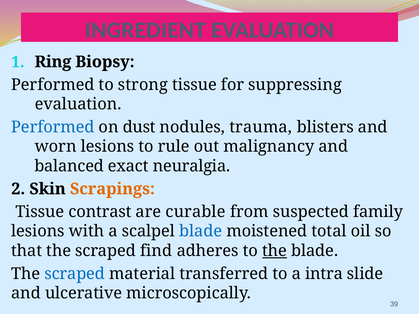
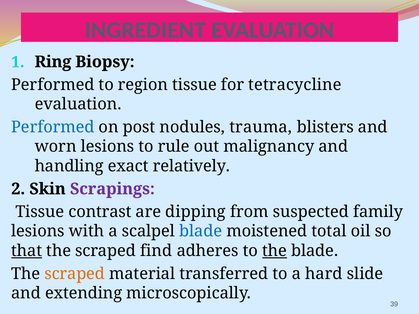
strong: strong -> region
suppressing: suppressing -> tetracycline
dust: dust -> post
balanced: balanced -> handling
neuralgia: neuralgia -> relatively
Scrapings colour: orange -> purple
curable: curable -> dipping
that underline: none -> present
scraped at (75, 274) colour: blue -> orange
intra: intra -> hard
ulcerative: ulcerative -> extending
